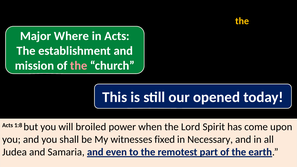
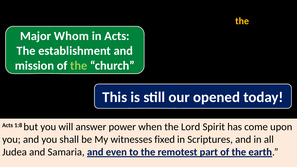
Where: Where -> Whom
the at (79, 66) colour: pink -> light green
will broiled: broiled -> answer
Necessary: Necessary -> Scriptures
